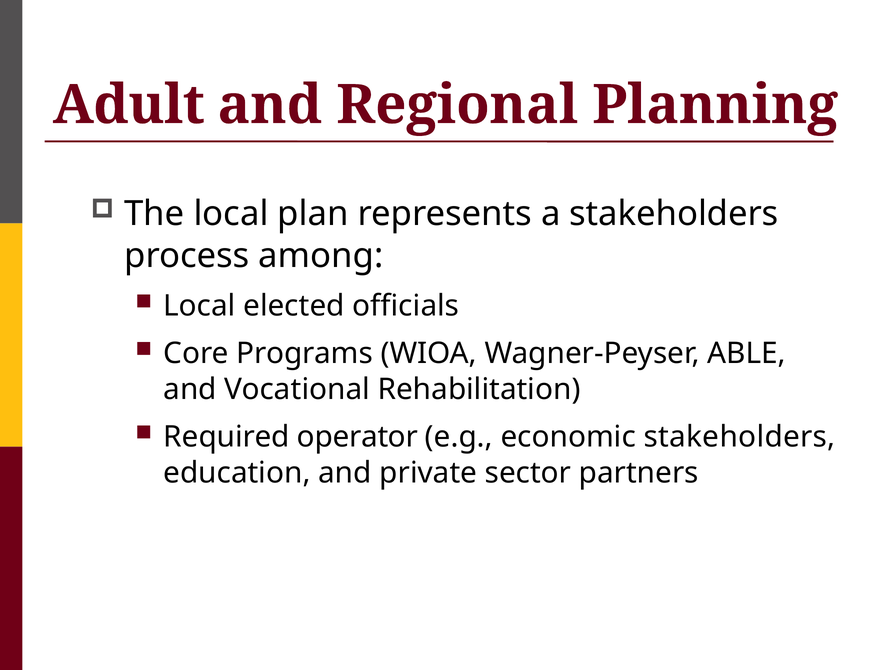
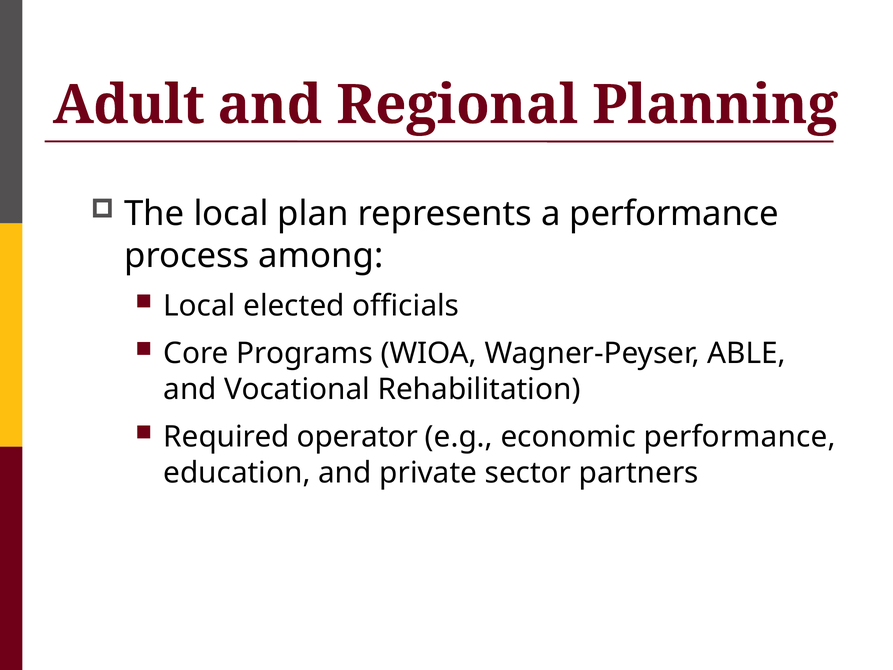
a stakeholders: stakeholders -> performance
economic stakeholders: stakeholders -> performance
